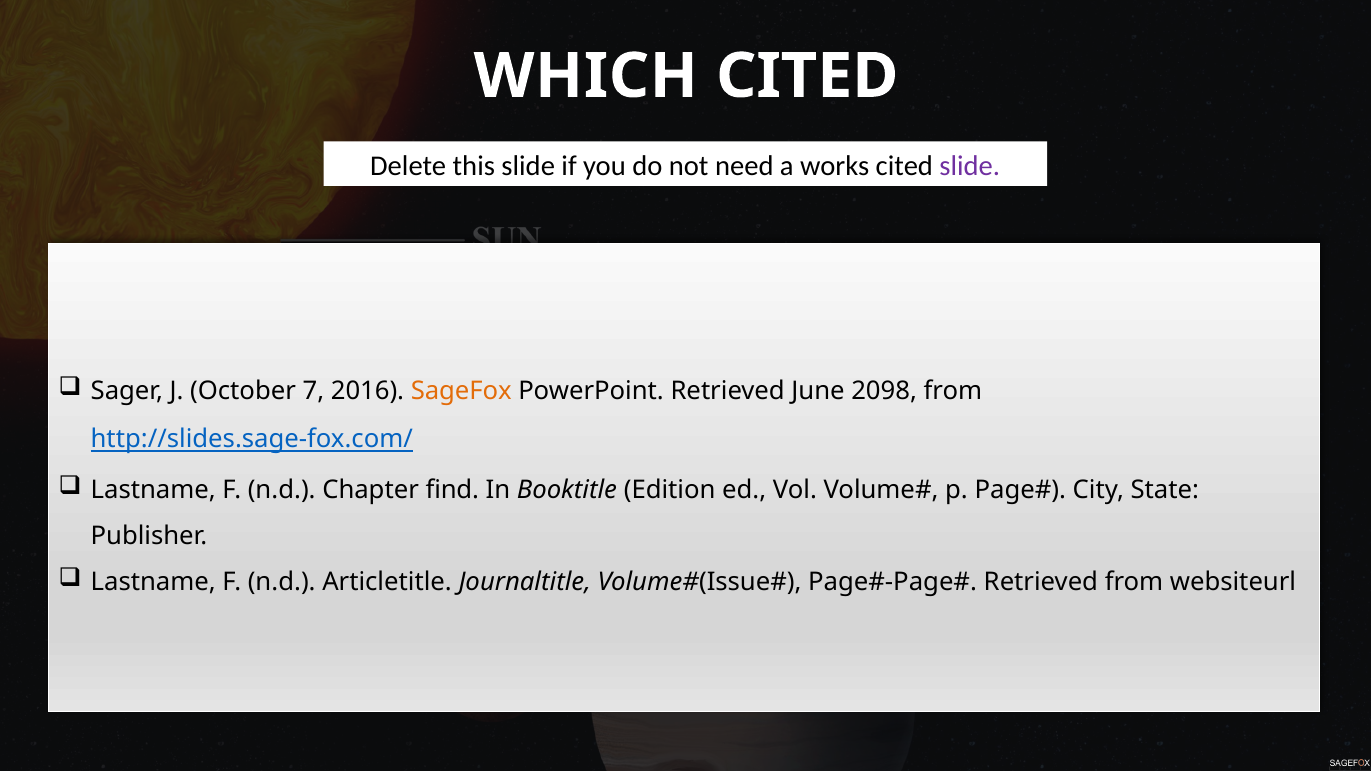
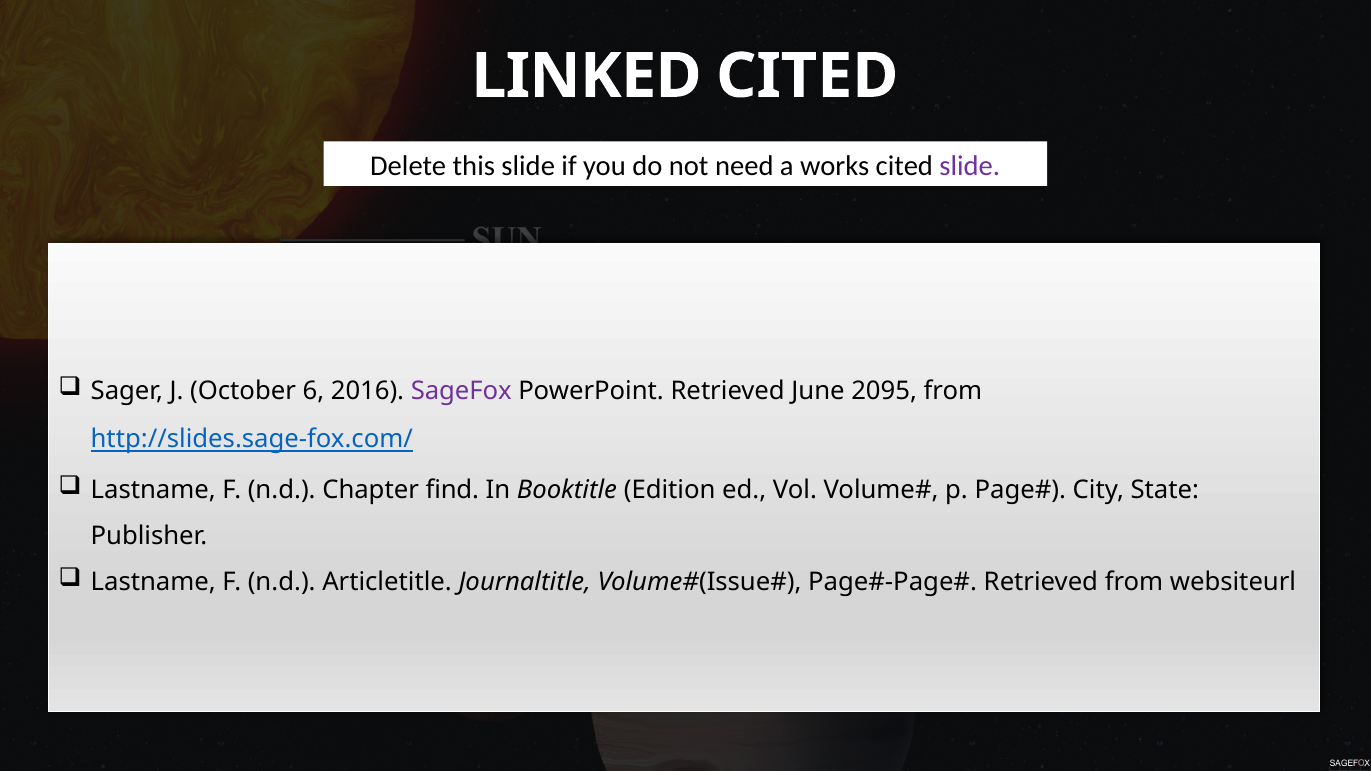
WHICH: WHICH -> LINKED
7: 7 -> 6
SageFox colour: orange -> purple
2098: 2098 -> 2095
